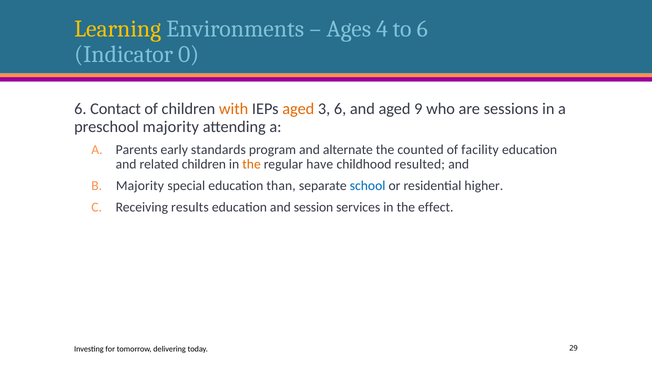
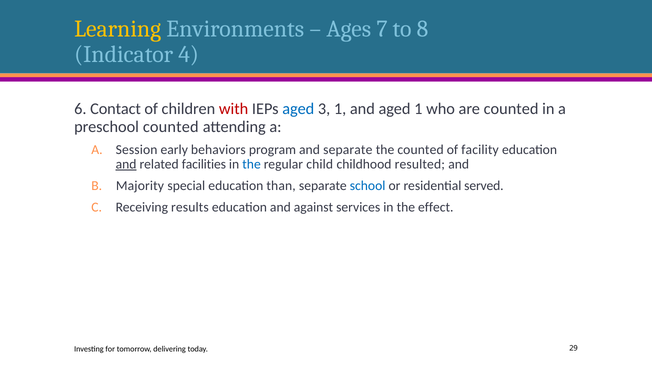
4: 4 -> 7
to 6: 6 -> 8
0: 0 -> 4
with colour: orange -> red
aged at (298, 109) colour: orange -> blue
3 6: 6 -> 1
aged 9: 9 -> 1
are sessions: sessions -> counted
preschool majority: majority -> counted
Parents: Parents -> Session
standards: standards -> behaviors
and alternate: alternate -> separate
and at (126, 164) underline: none -> present
related children: children -> facilities
the at (252, 164) colour: orange -> blue
have: have -> child
higher: higher -> served
session: session -> against
